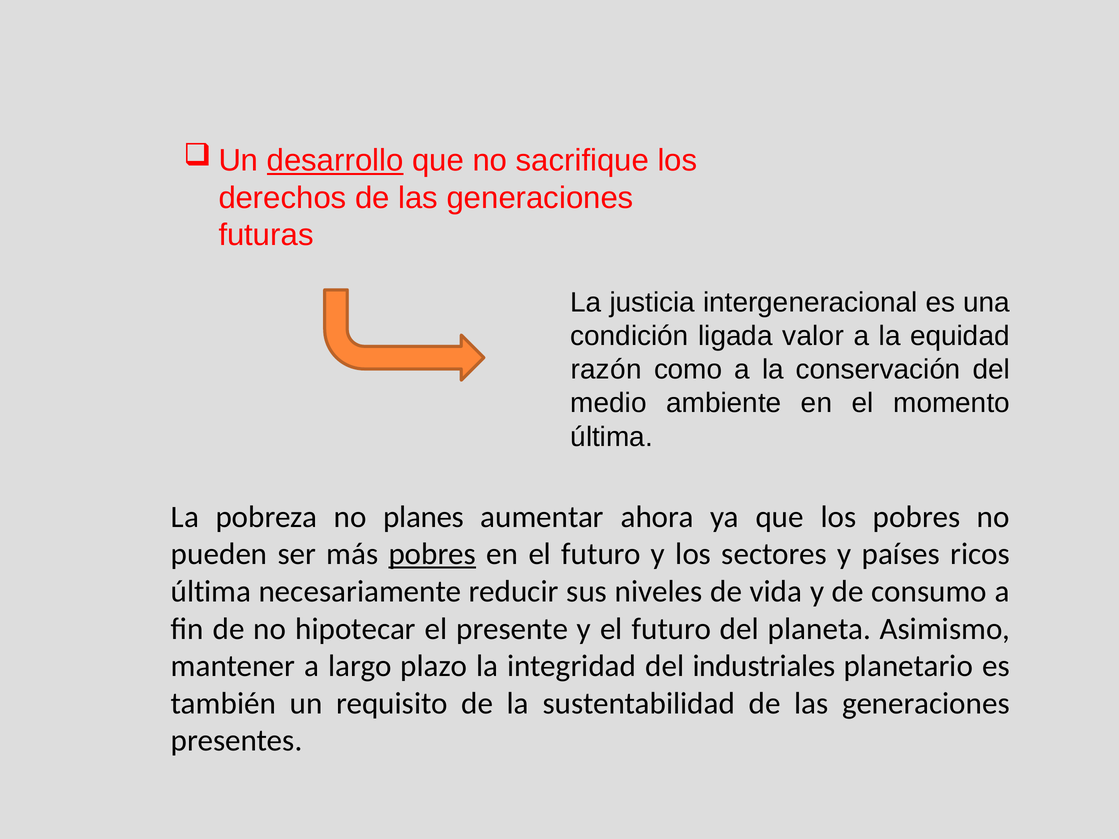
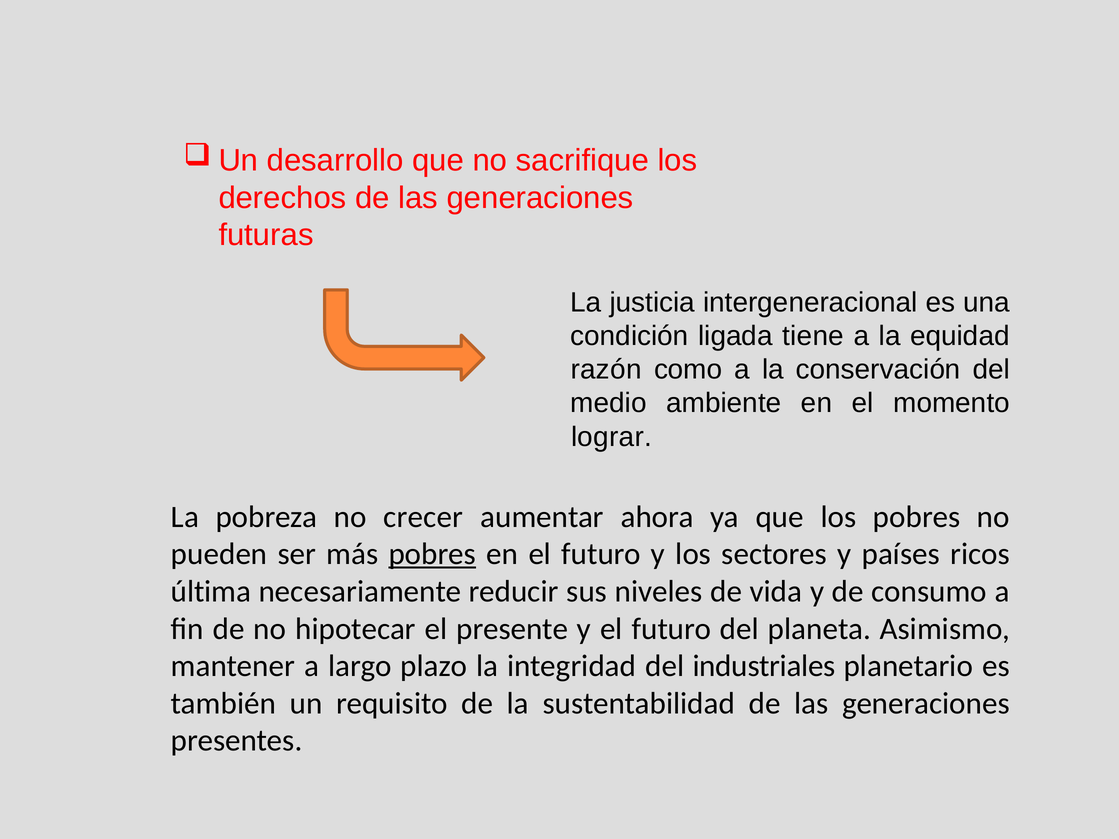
desarrollo underline: present -> none
valor: valor -> tiene
última at (612, 437): última -> lograr
planes: planes -> crecer
